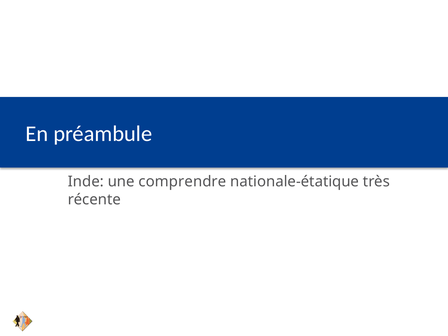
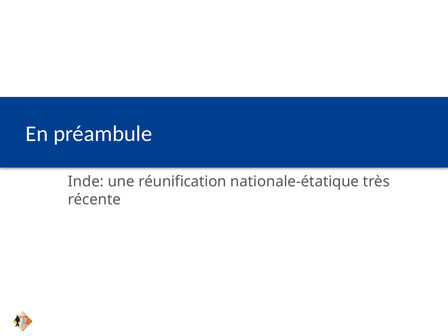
comprendre: comprendre -> réunification
